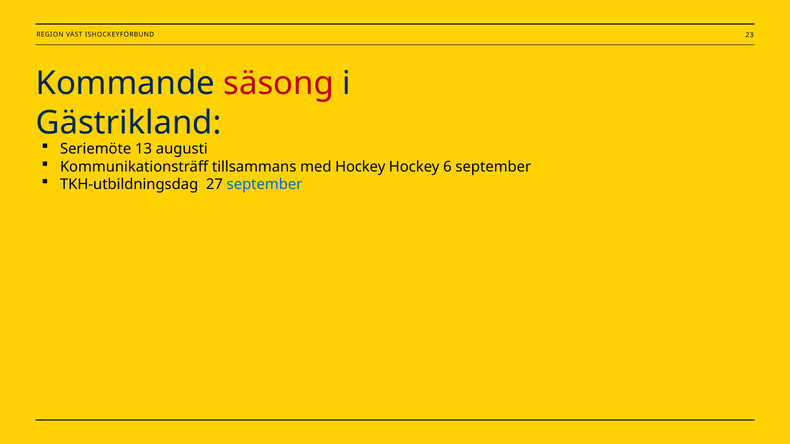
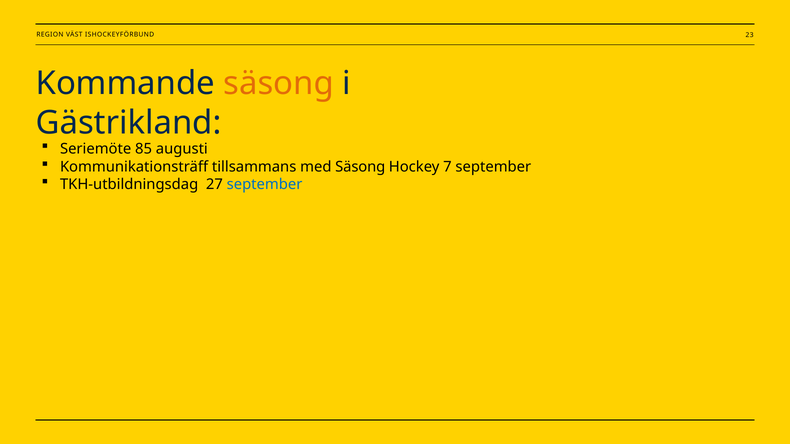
säsong at (279, 83) colour: red -> orange
13: 13 -> 85
med Hockey: Hockey -> Säsong
6: 6 -> 7
